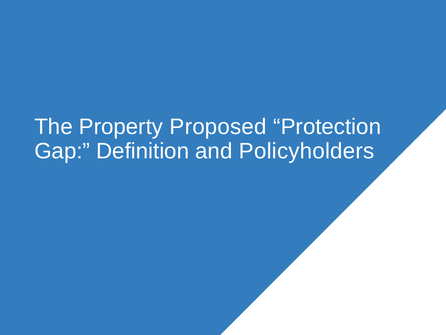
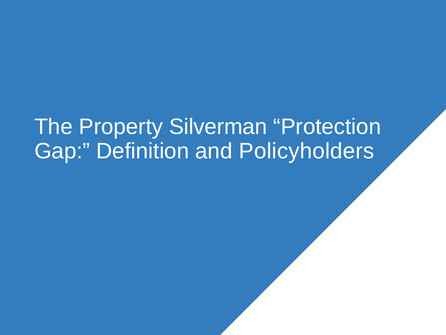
Proposed: Proposed -> Silverman
